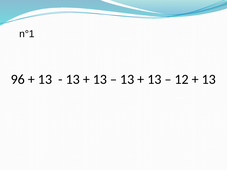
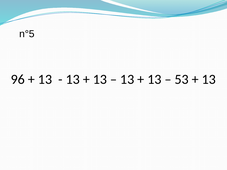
n°1: n°1 -> n°5
12: 12 -> 53
